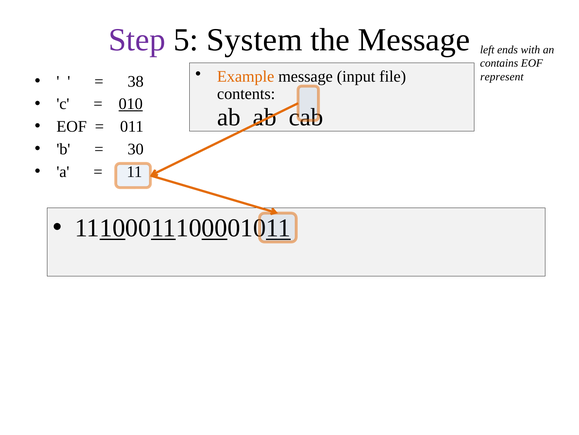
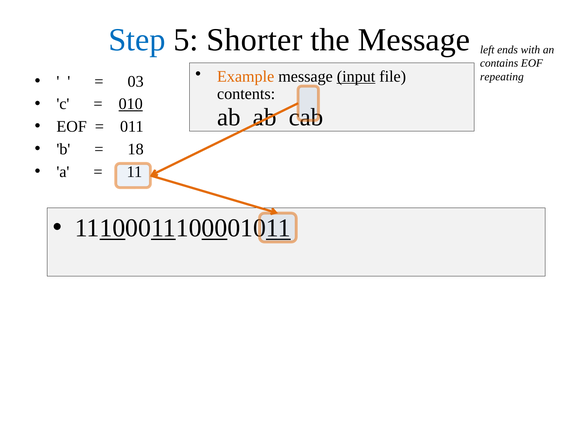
Step colour: purple -> blue
System: System -> Shorter
input underline: none -> present
represent: represent -> repeating
38: 38 -> 03
30: 30 -> 18
